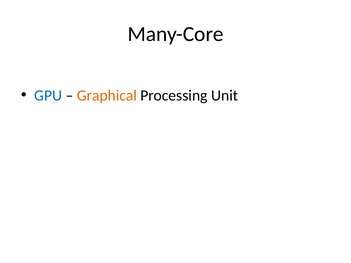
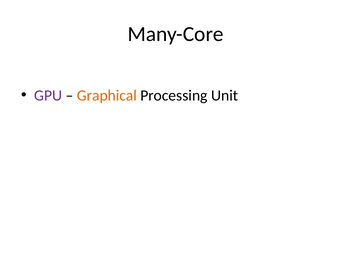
GPU colour: blue -> purple
